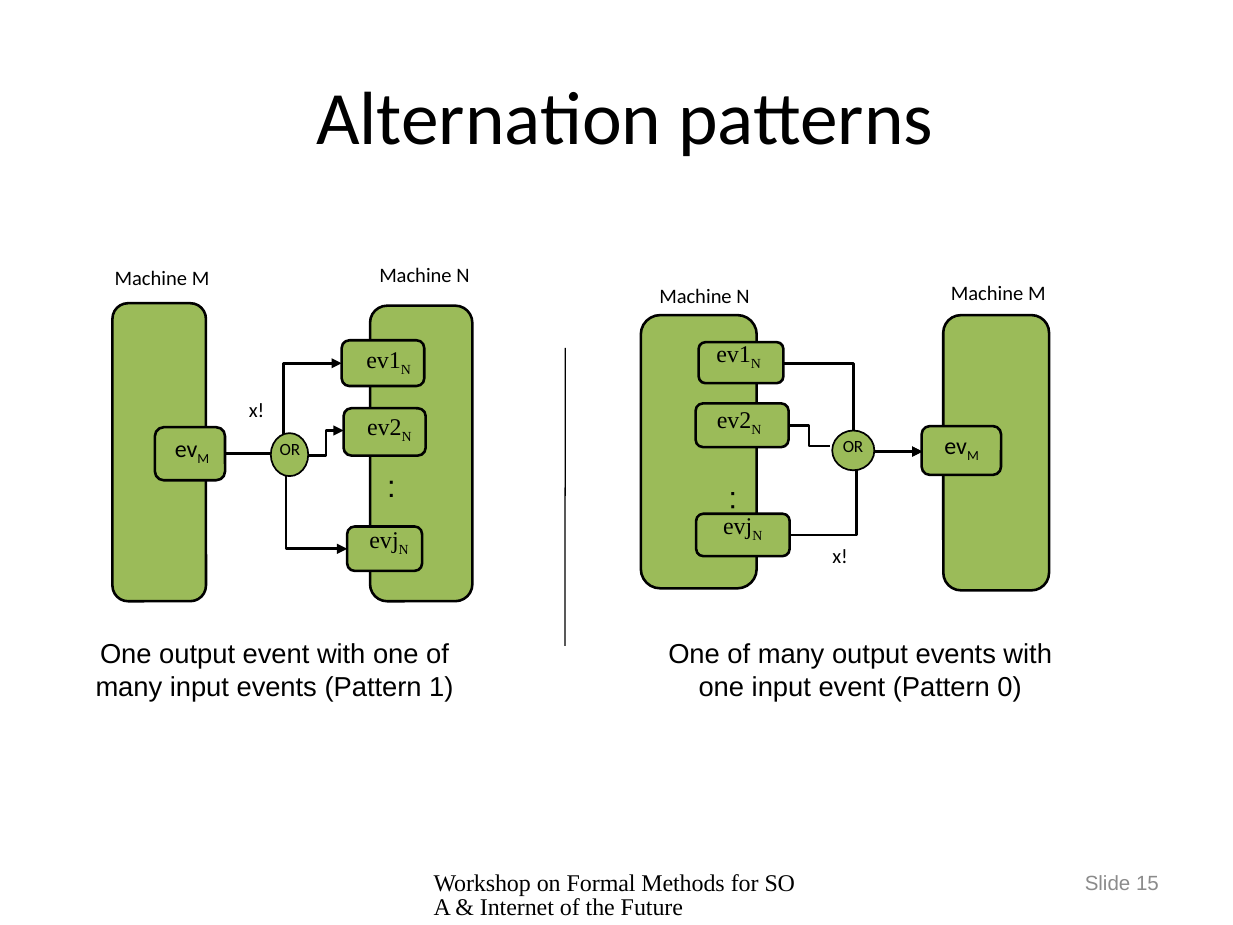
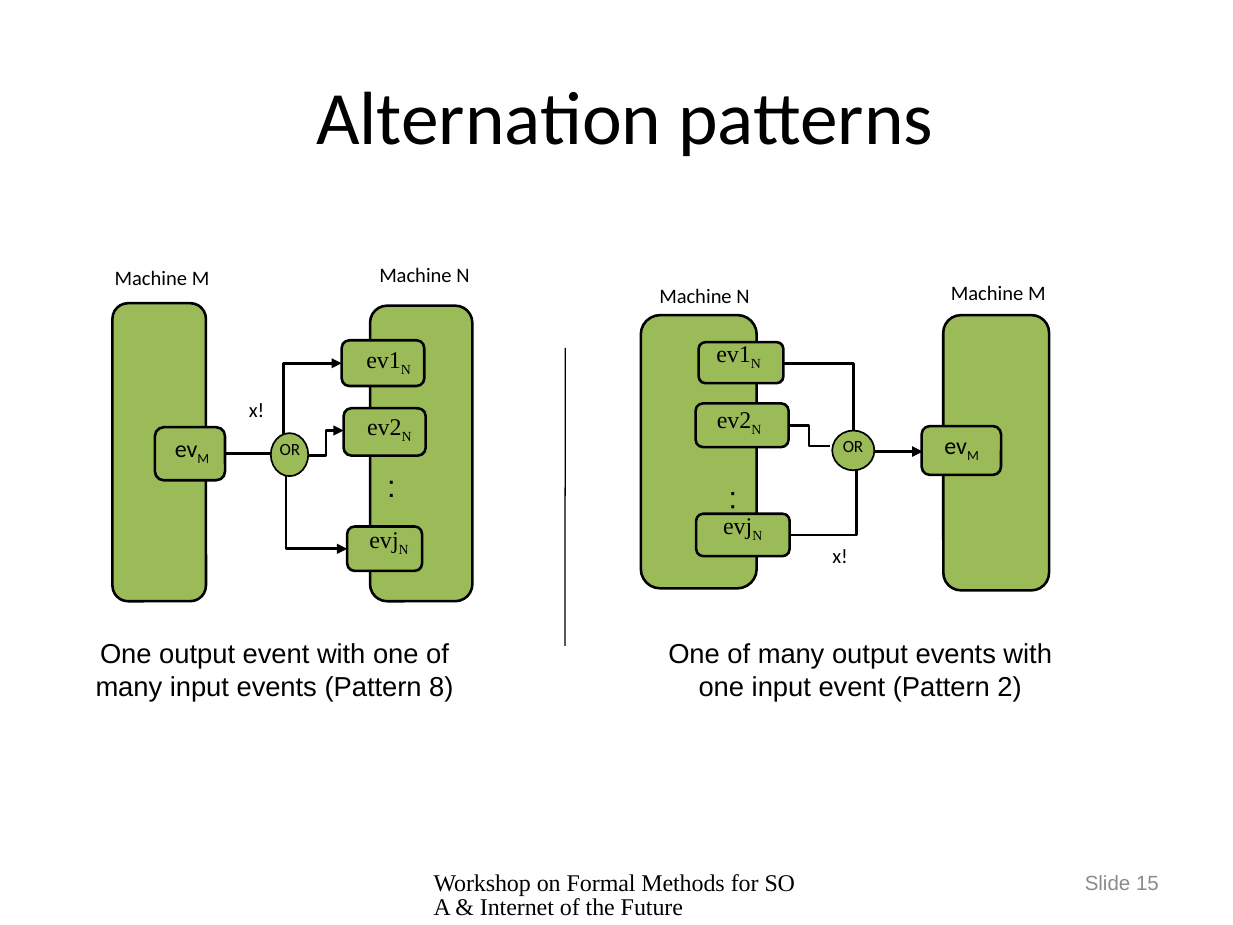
1: 1 -> 8
0: 0 -> 2
